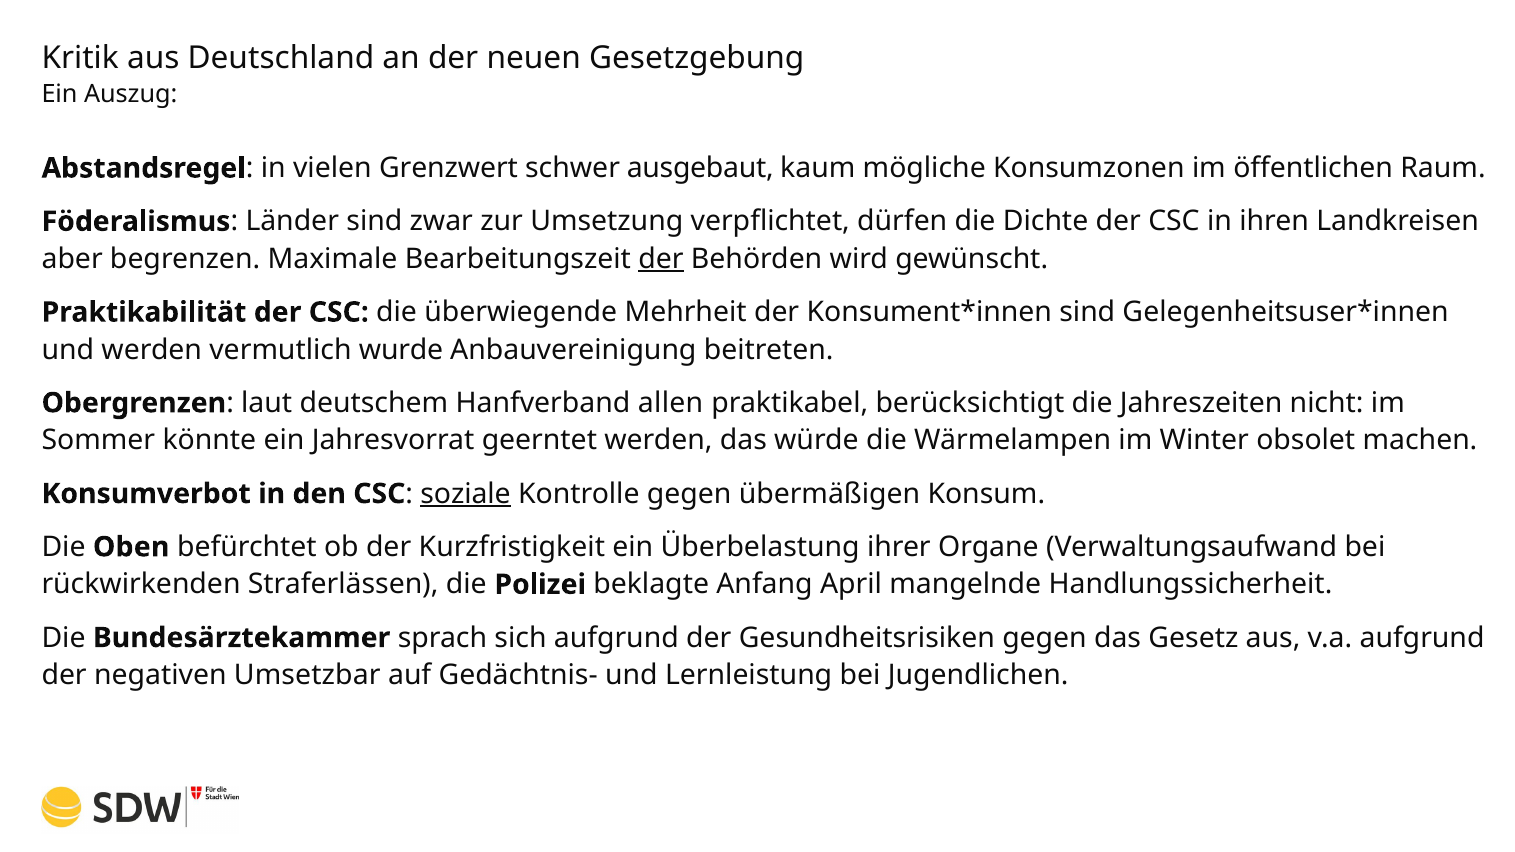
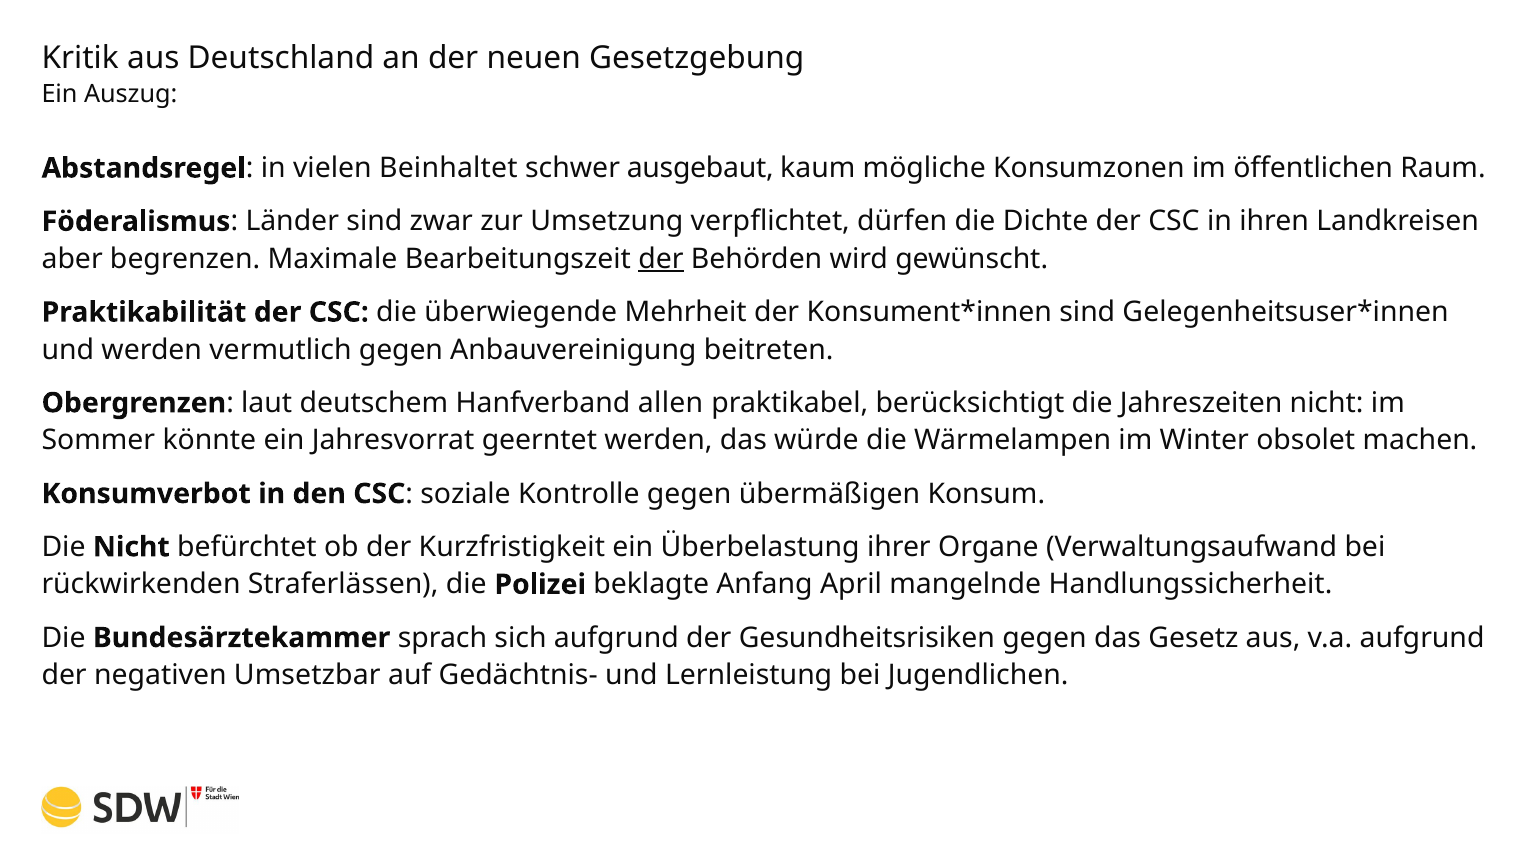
Grenzwert: Grenzwert -> Beinhaltet
vermutlich wurde: wurde -> gegen
soziale underline: present -> none
Die Oben: Oben -> Nicht
